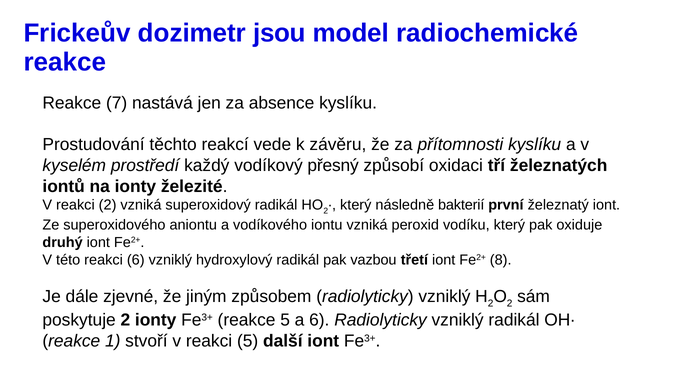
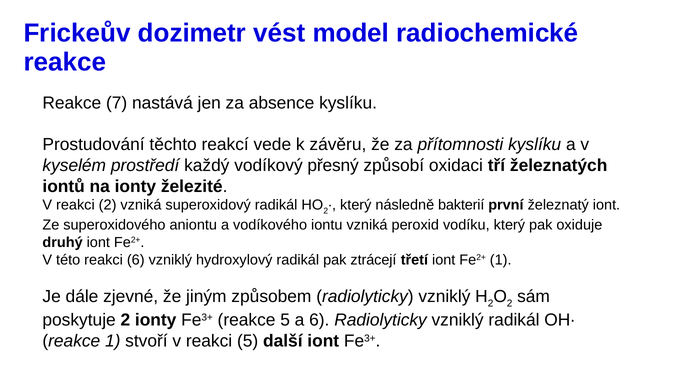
jsou: jsou -> vést
vazbou: vazbou -> ztrácejí
Fe2+ 8: 8 -> 1
